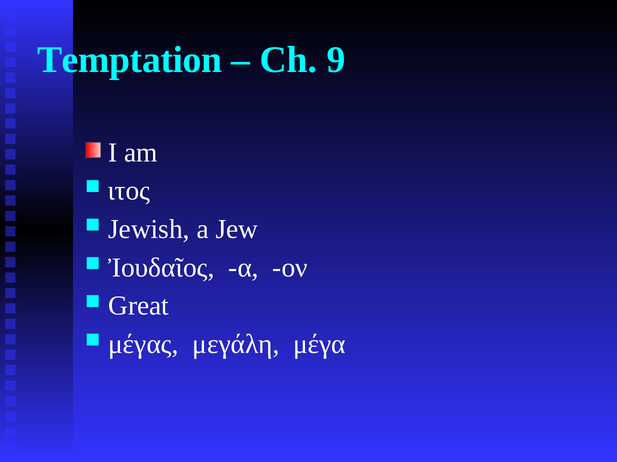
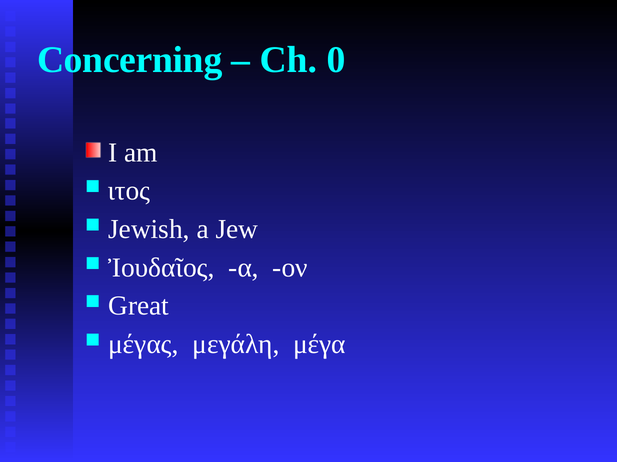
Temptation: Temptation -> Concerning
9: 9 -> 0
